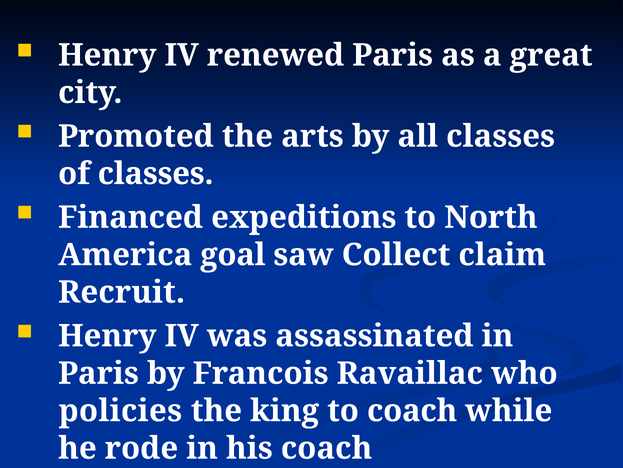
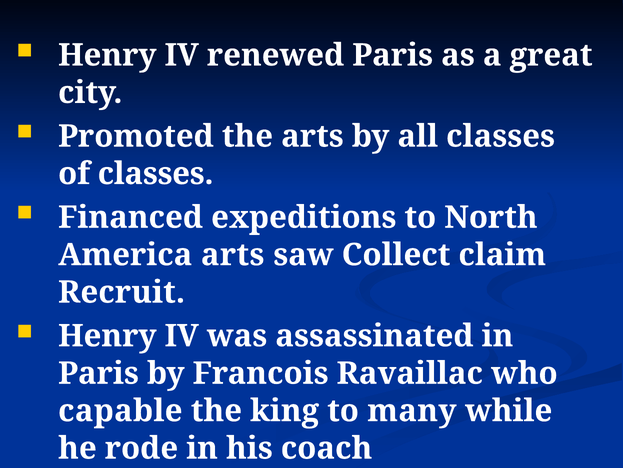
America goal: goal -> arts
policies: policies -> capable
to coach: coach -> many
